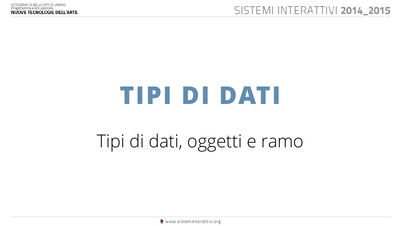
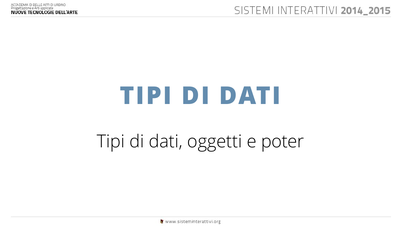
ramo: ramo -> poter
